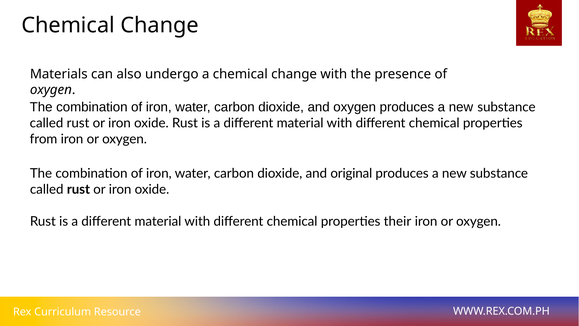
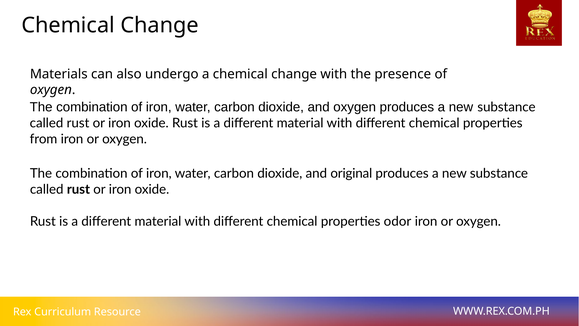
their: their -> odor
